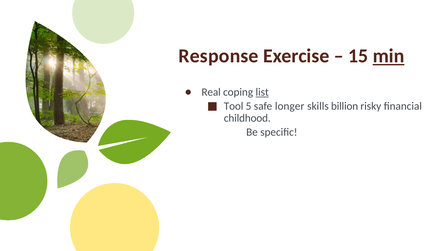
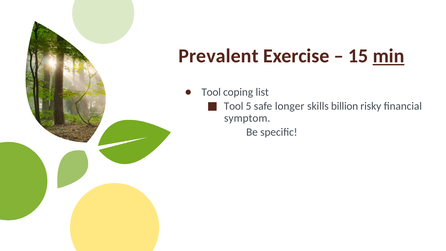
Response: Response -> Prevalent
Real at (211, 92): Real -> Tool
list underline: present -> none
childhood: childhood -> symptom
